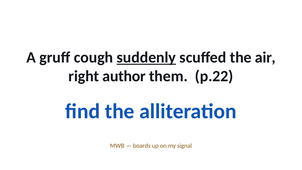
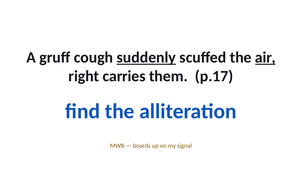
air underline: none -> present
author: author -> carries
p.22: p.22 -> p.17
